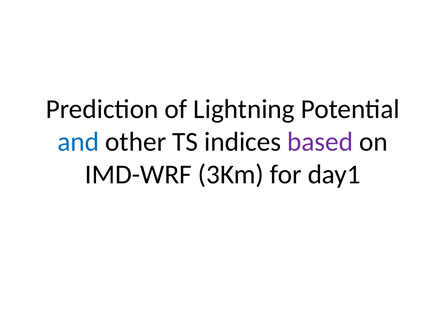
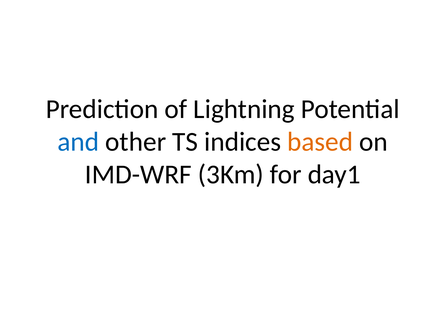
based colour: purple -> orange
